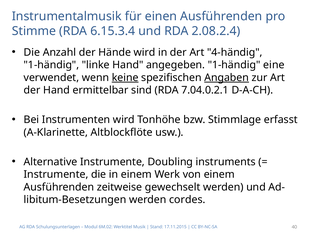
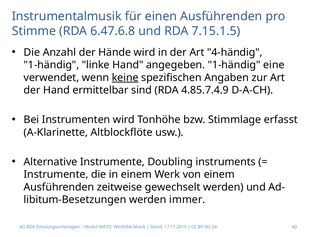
6.15.3.4: 6.15.3.4 -> 6.47.6.8
2.08.2.4: 2.08.2.4 -> 7.15.1.5
Angaben underline: present -> none
7.04.0.2.1: 7.04.0.2.1 -> 4.85.7.4.9
cordes: cordes -> immer
